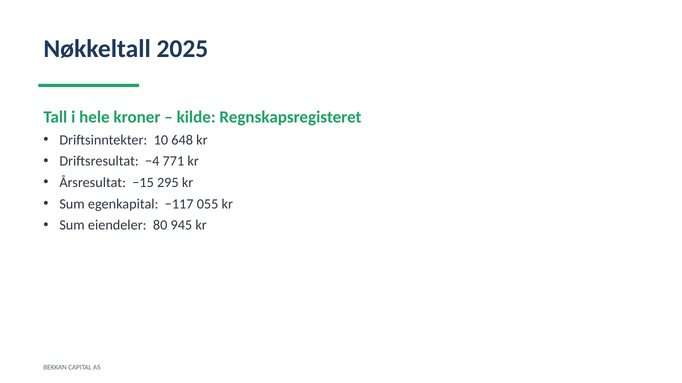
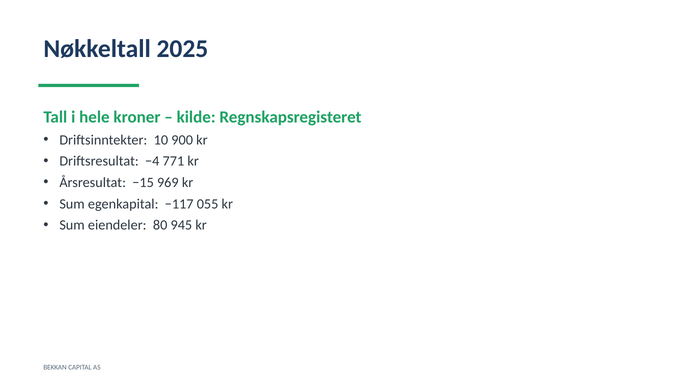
648: 648 -> 900
295: 295 -> 969
